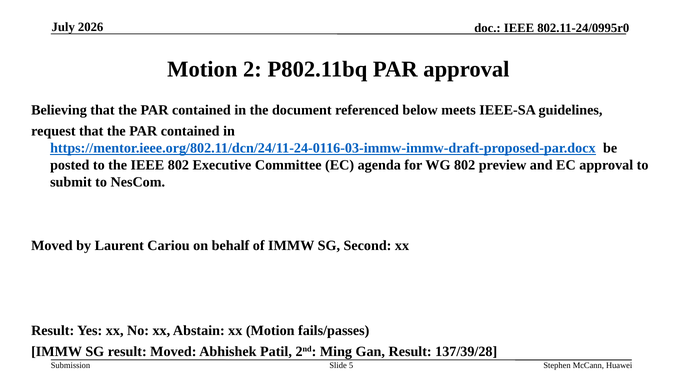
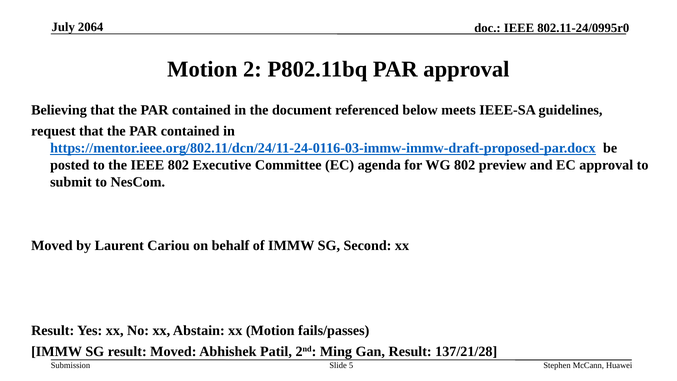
2026: 2026 -> 2064
137/39/28: 137/39/28 -> 137/21/28
